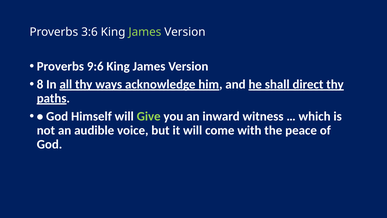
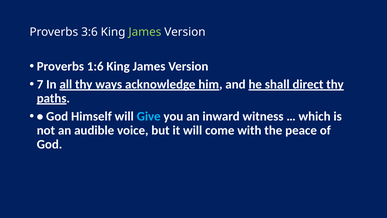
9:6: 9:6 -> 1:6
8: 8 -> 7
Give colour: light green -> light blue
